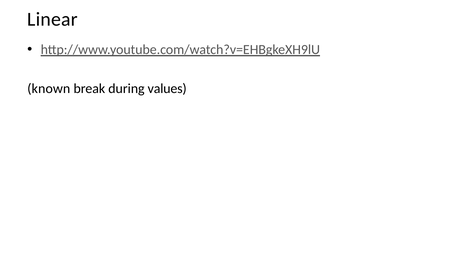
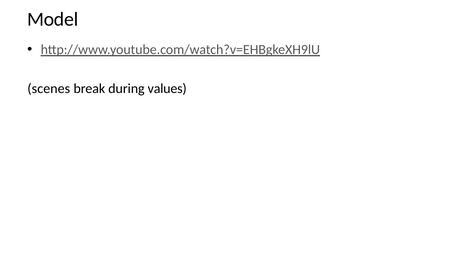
Linear: Linear -> Model
known: known -> scenes
